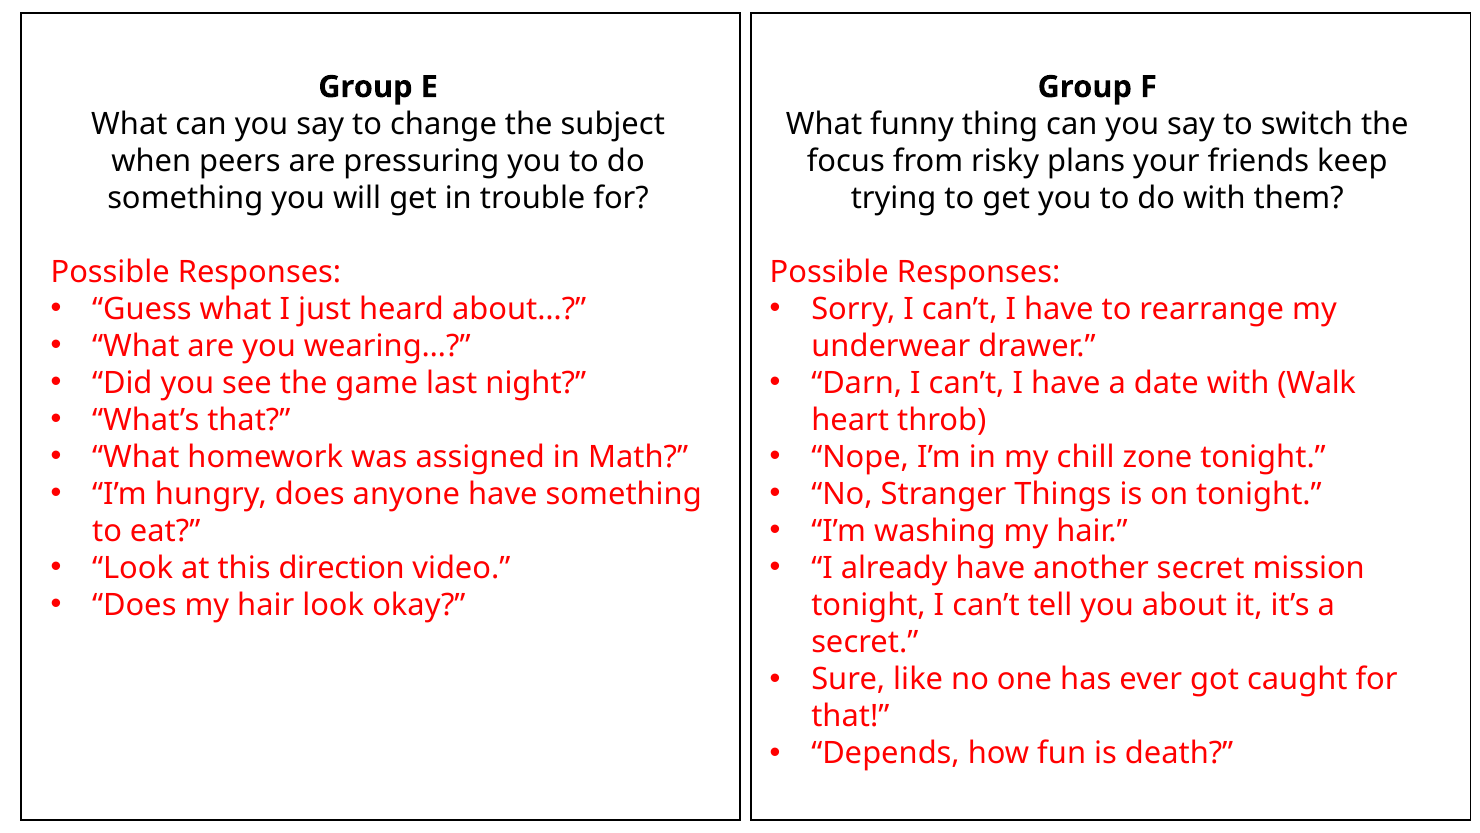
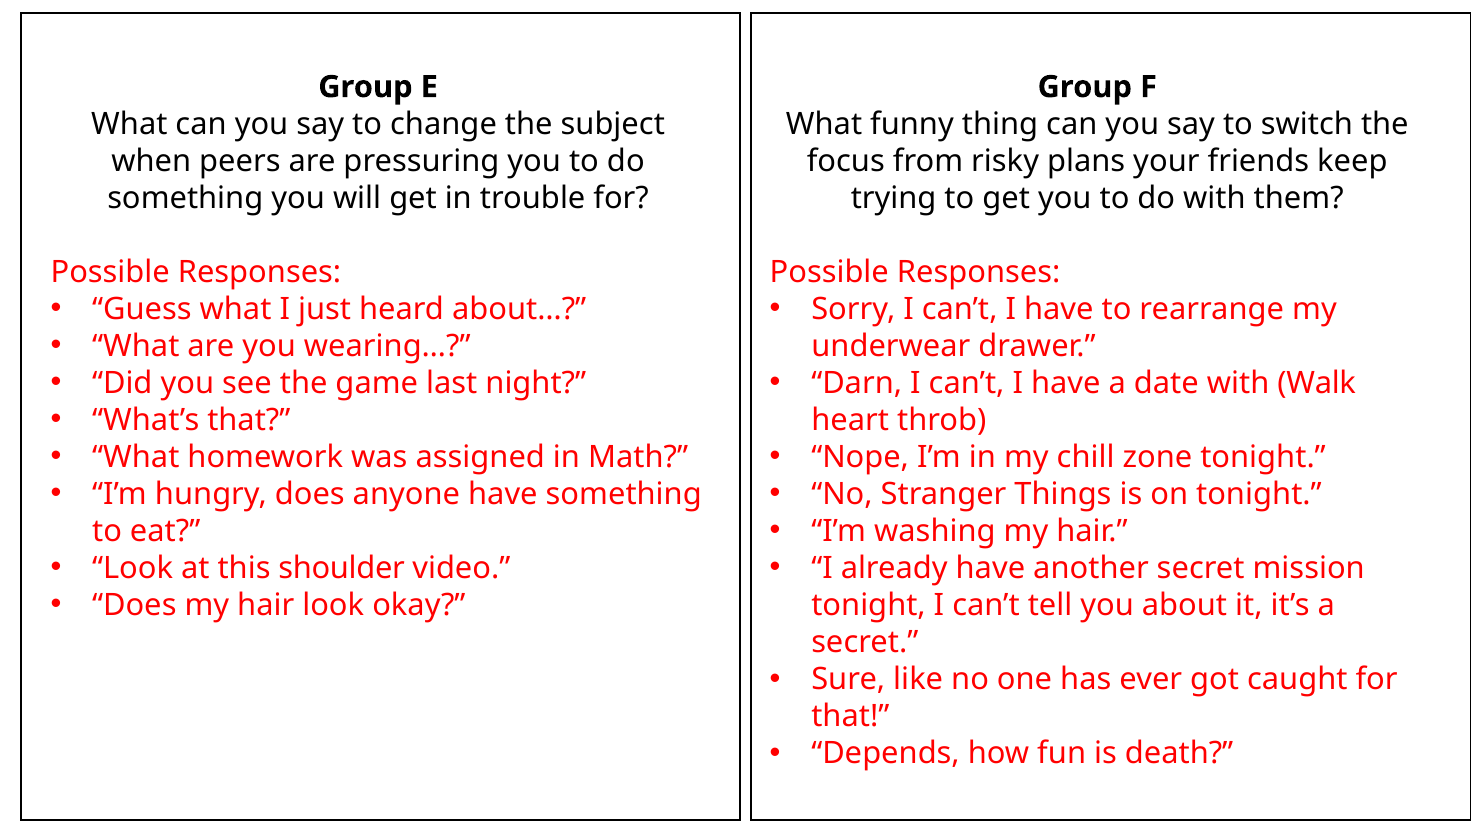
direction: direction -> shoulder
